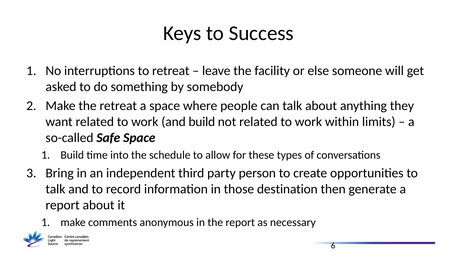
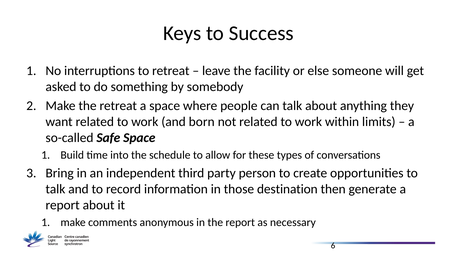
and build: build -> born
